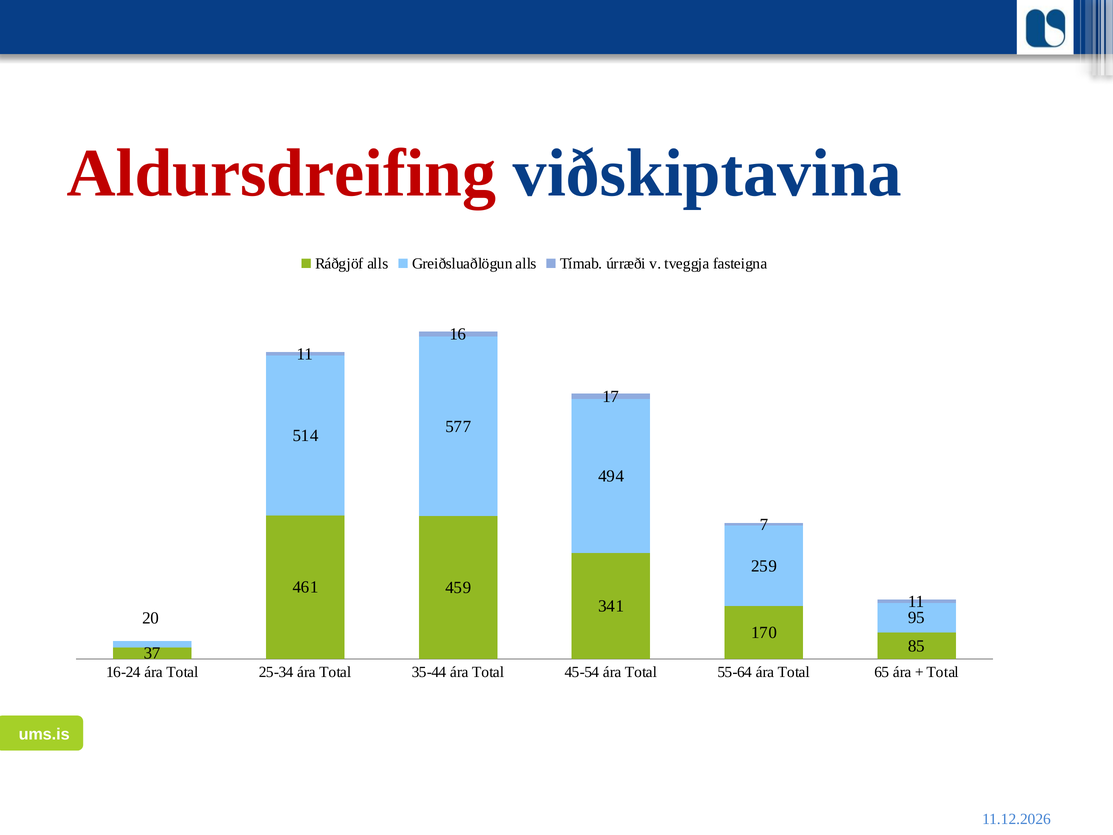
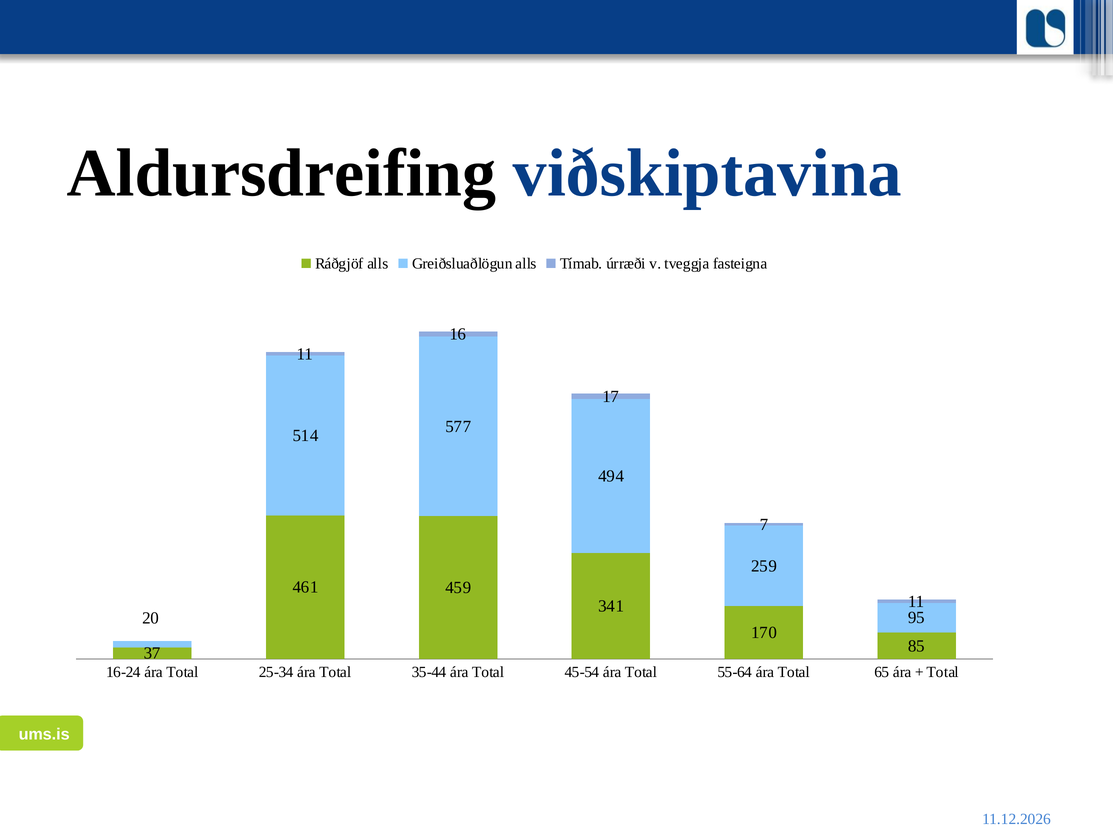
Aldursdreifing colour: red -> black
